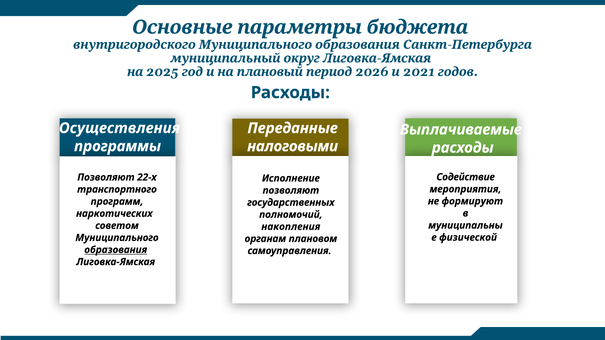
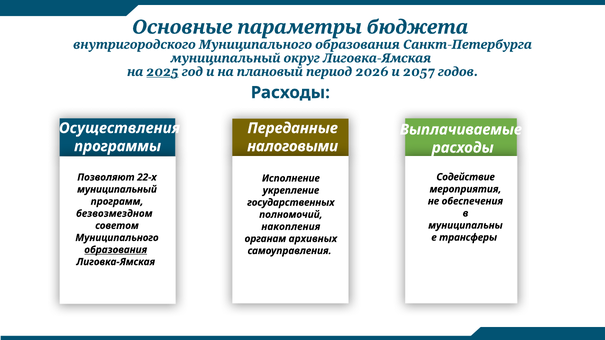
2025 underline: none -> present
2021: 2021 -> 2057
транспортного at (117, 190): транспортного -> муниципальный
позволяют at (291, 191): позволяют -> укрепление
формируют: формируют -> обеспечения
наркотических: наркотических -> безвозмездном
физической: физической -> трансферы
плановом: плановом -> архивных
